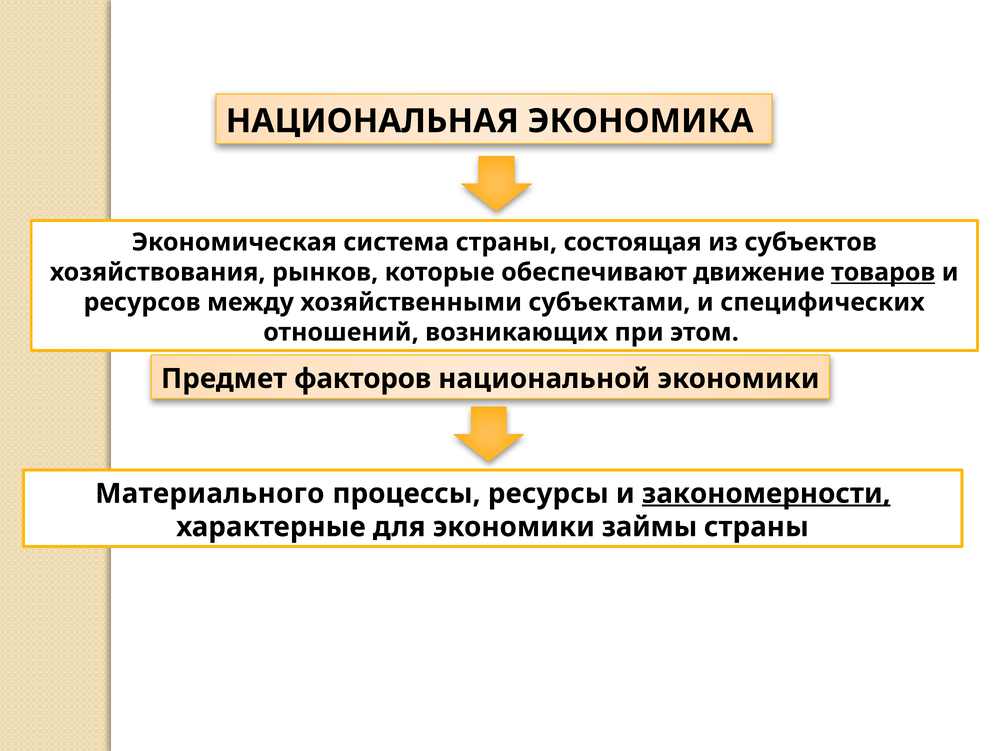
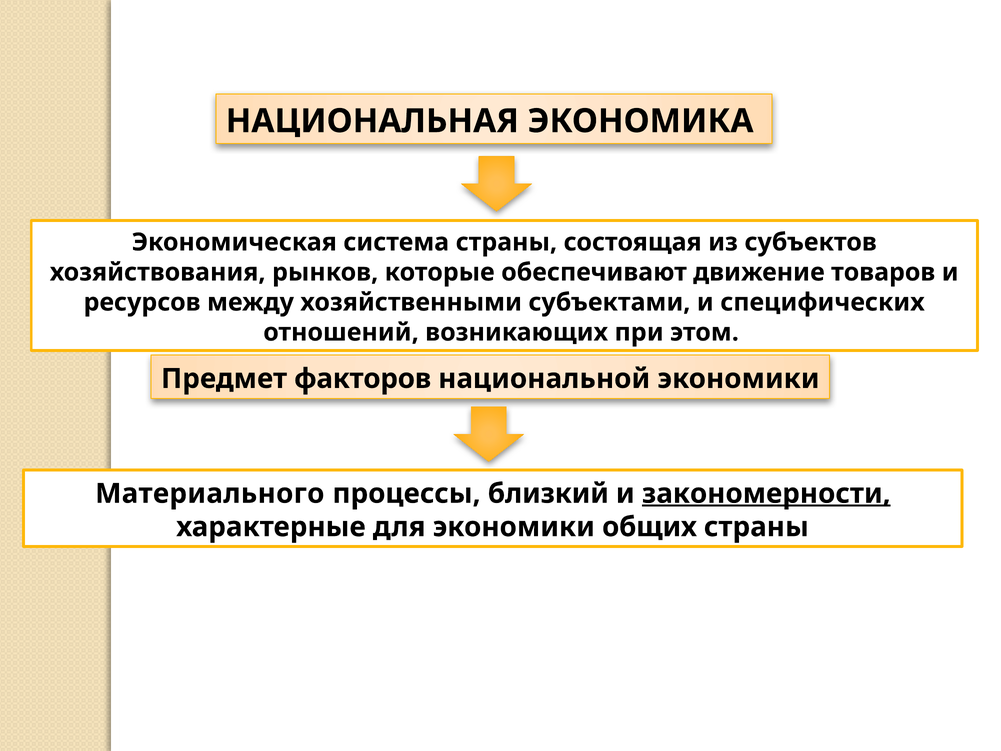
товаров underline: present -> none
ресурсы: ресурсы -> близкий
займы: займы -> общих
